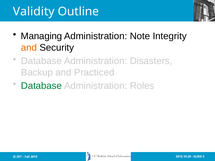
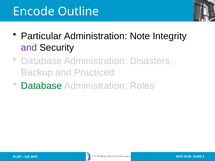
Validity: Validity -> Encode
Managing: Managing -> Particular
and at (29, 48) colour: orange -> purple
